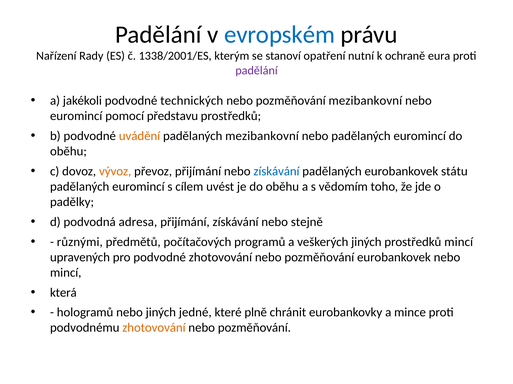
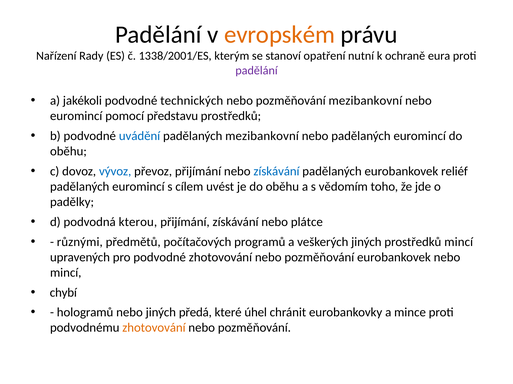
evropském colour: blue -> orange
uvádění colour: orange -> blue
vývoz colour: orange -> blue
státu: státu -> reliéf
adresa: adresa -> kterou
stejně: stejně -> plátce
která: která -> chybí
jedné: jedné -> předá
plně: plně -> úhel
